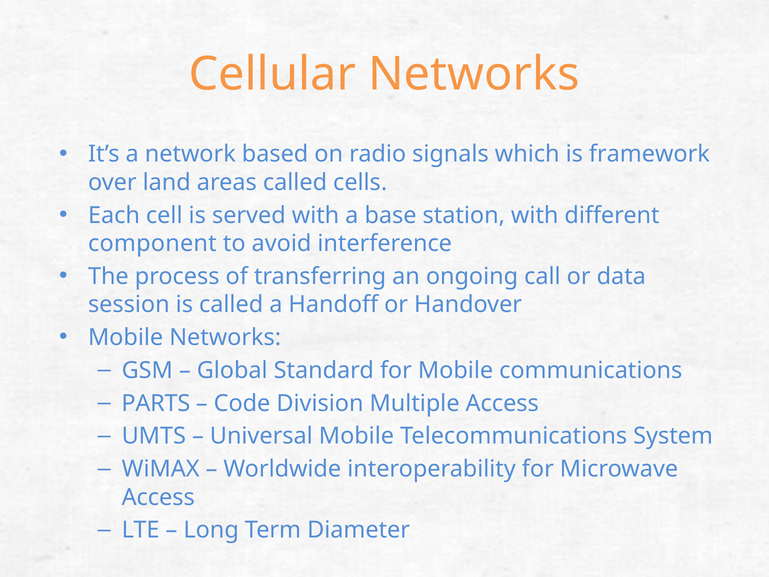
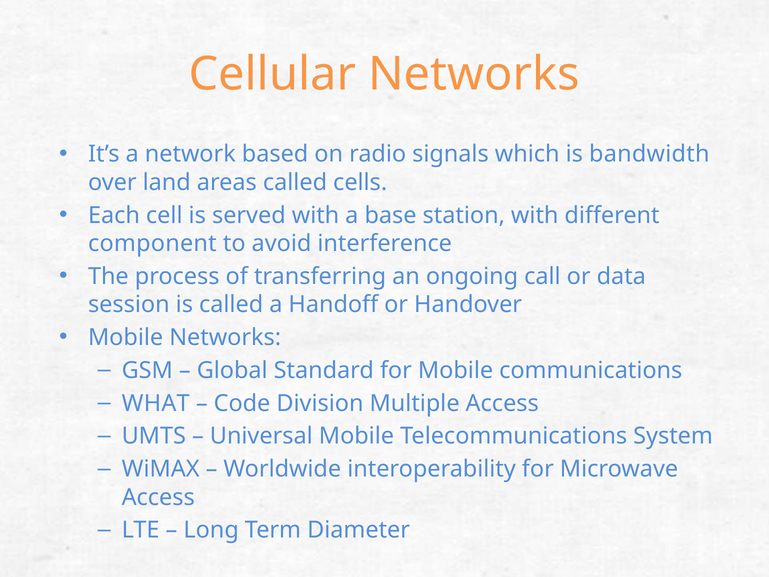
framework: framework -> bandwidth
PARTS: PARTS -> WHAT
